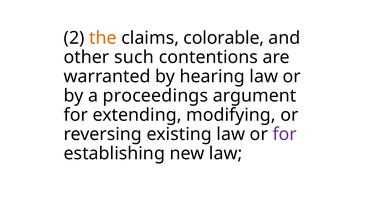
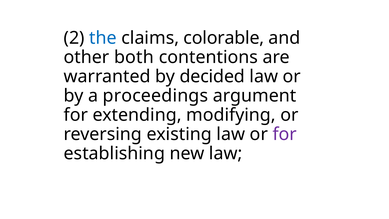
the colour: orange -> blue
such: such -> both
hearing: hearing -> decided
